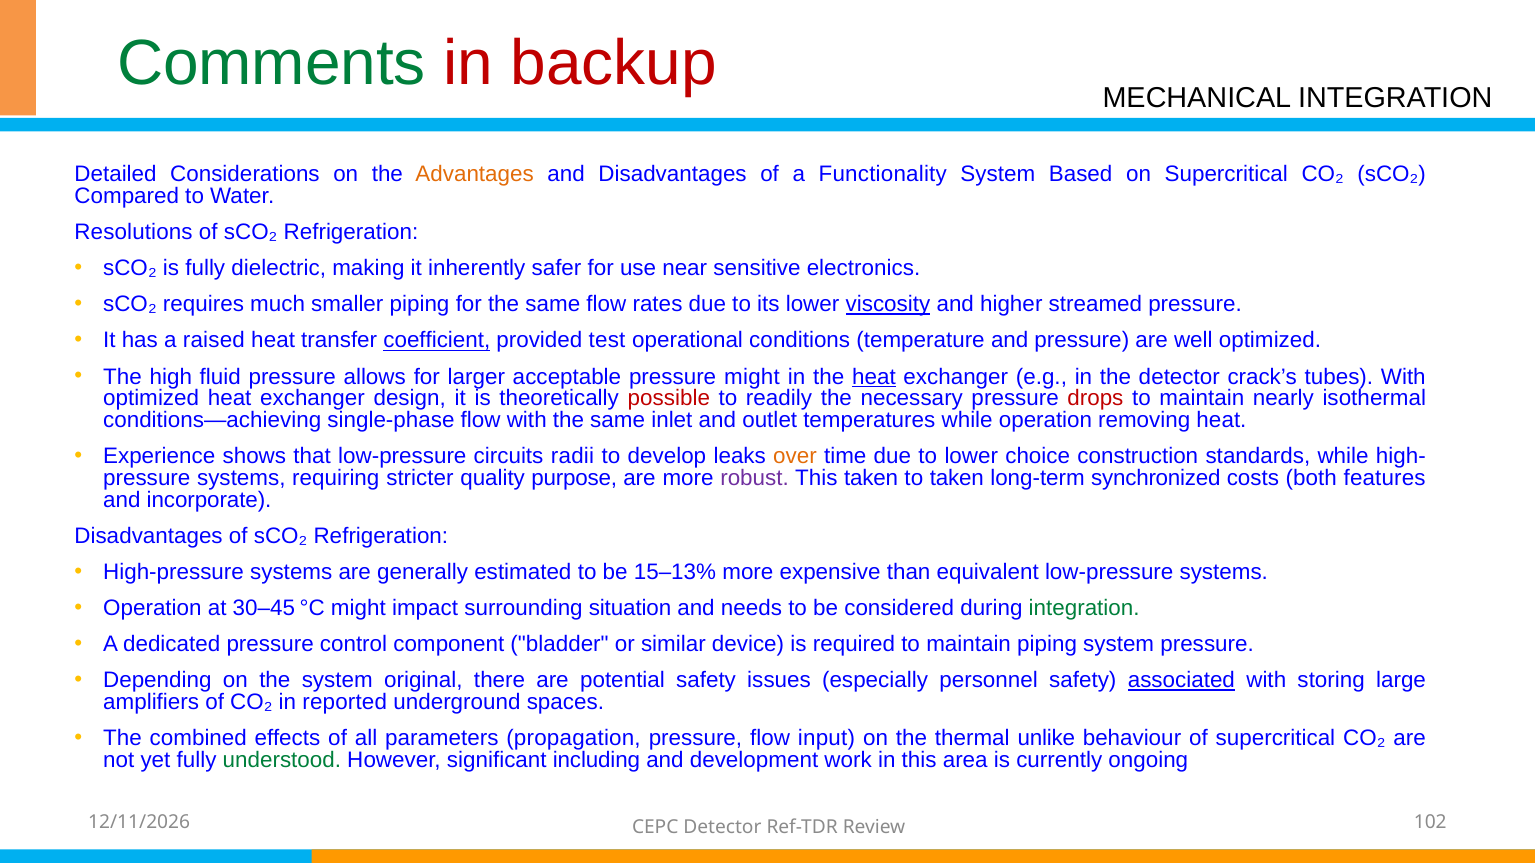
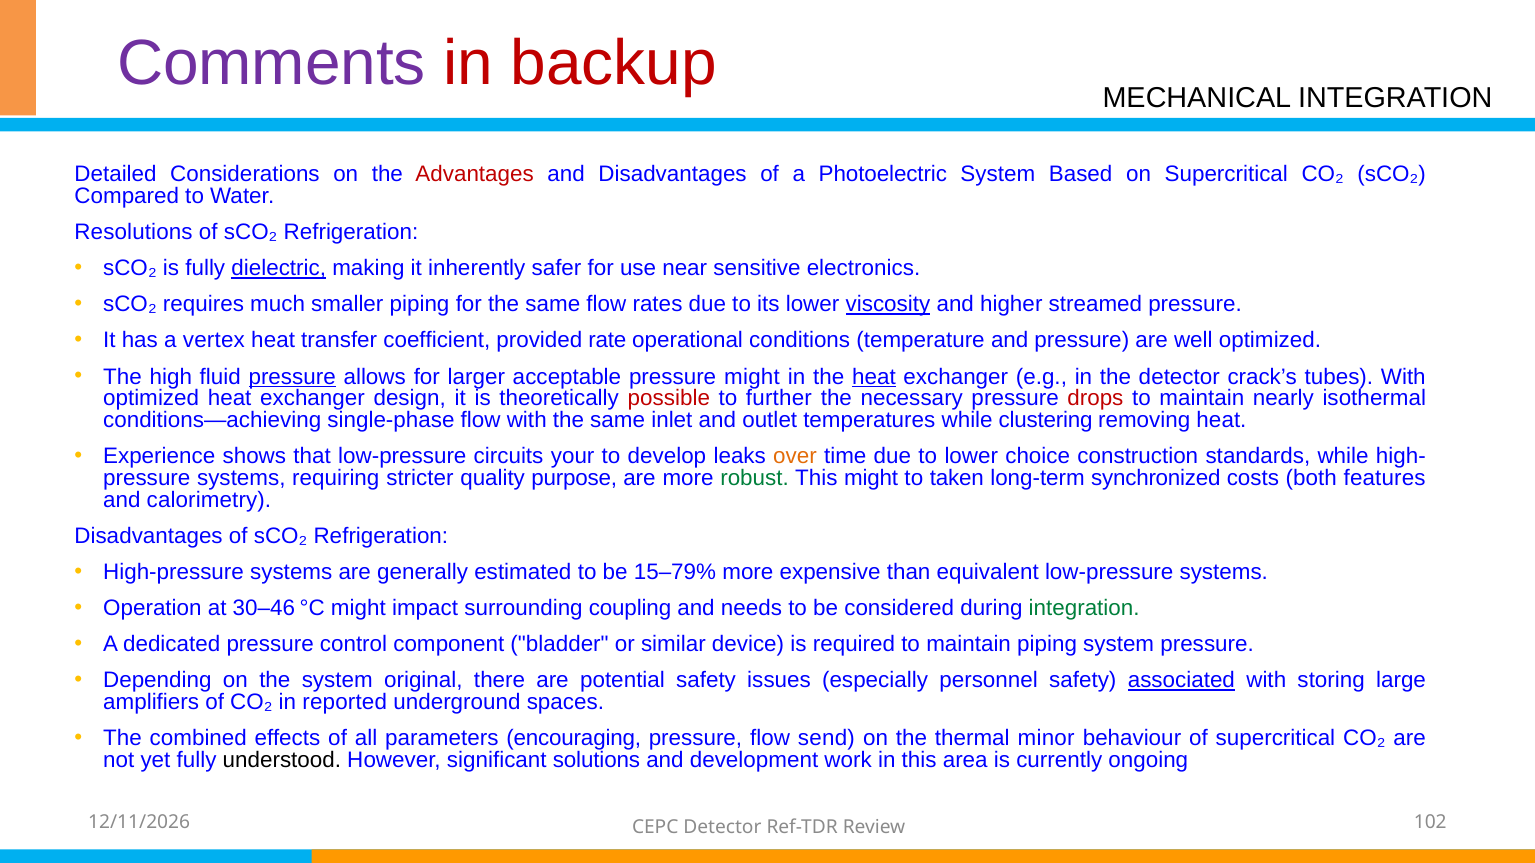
Comments colour: green -> purple
Advantages colour: orange -> red
Functionality: Functionality -> Photoelectric
dielectric underline: none -> present
raised: raised -> vertex
coefficient underline: present -> none
test: test -> rate
pressure at (292, 377) underline: none -> present
readily: readily -> further
while operation: operation -> clustering
radii: radii -> your
robust colour: purple -> green
This taken: taken -> might
incorporate: incorporate -> calorimetry
15–13%: 15–13% -> 15–79%
30–45: 30–45 -> 30–46
situation: situation -> coupling
propagation: propagation -> encouraging
input: input -> send
unlike: unlike -> minor
understood colour: green -> black
including: including -> solutions
